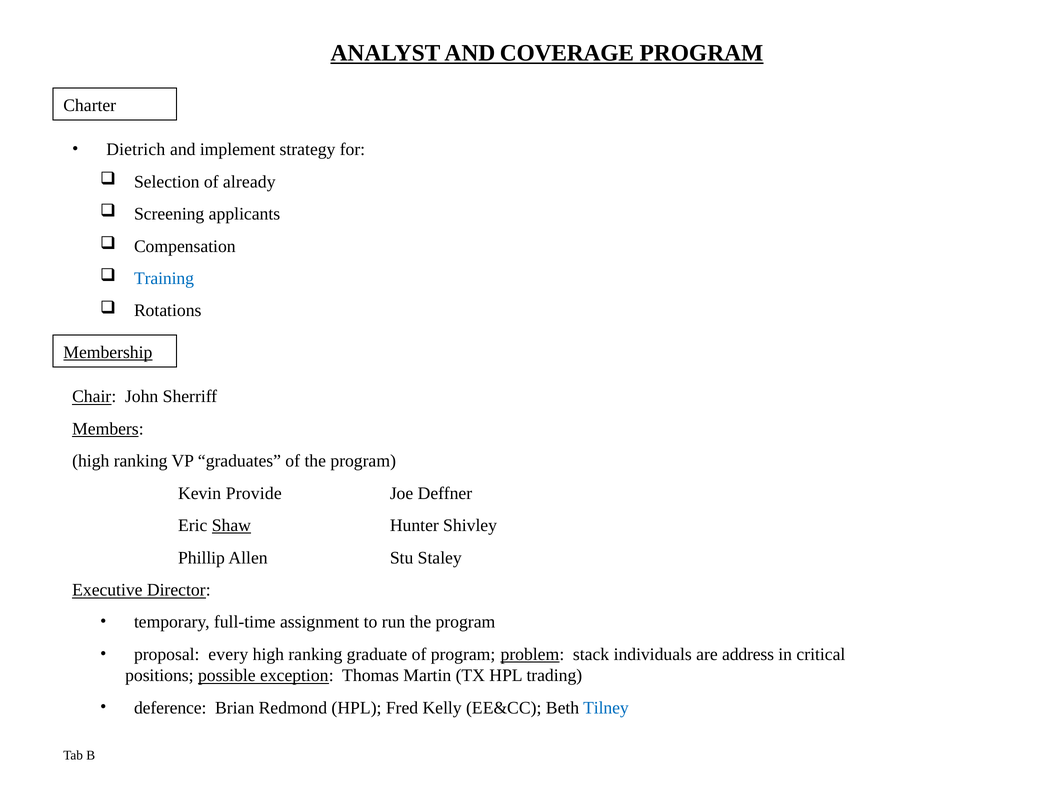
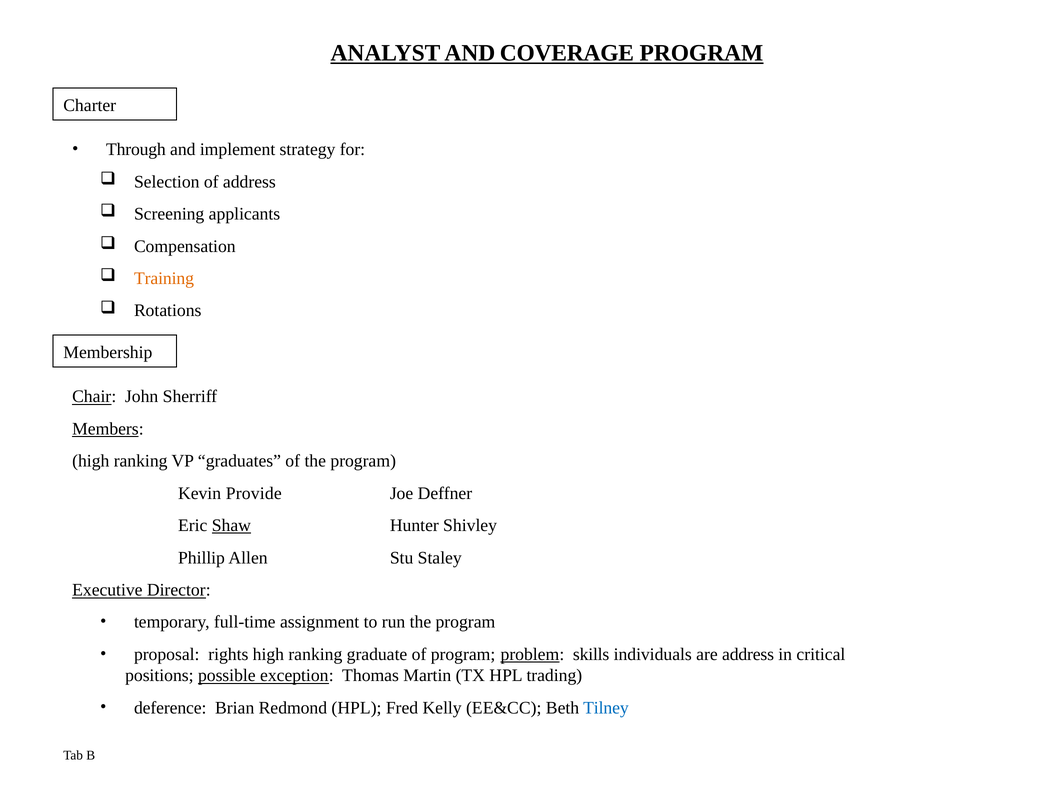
Dietrich: Dietrich -> Through
of already: already -> address
Training colour: blue -> orange
Membership underline: present -> none
every: every -> rights
stack: stack -> skills
